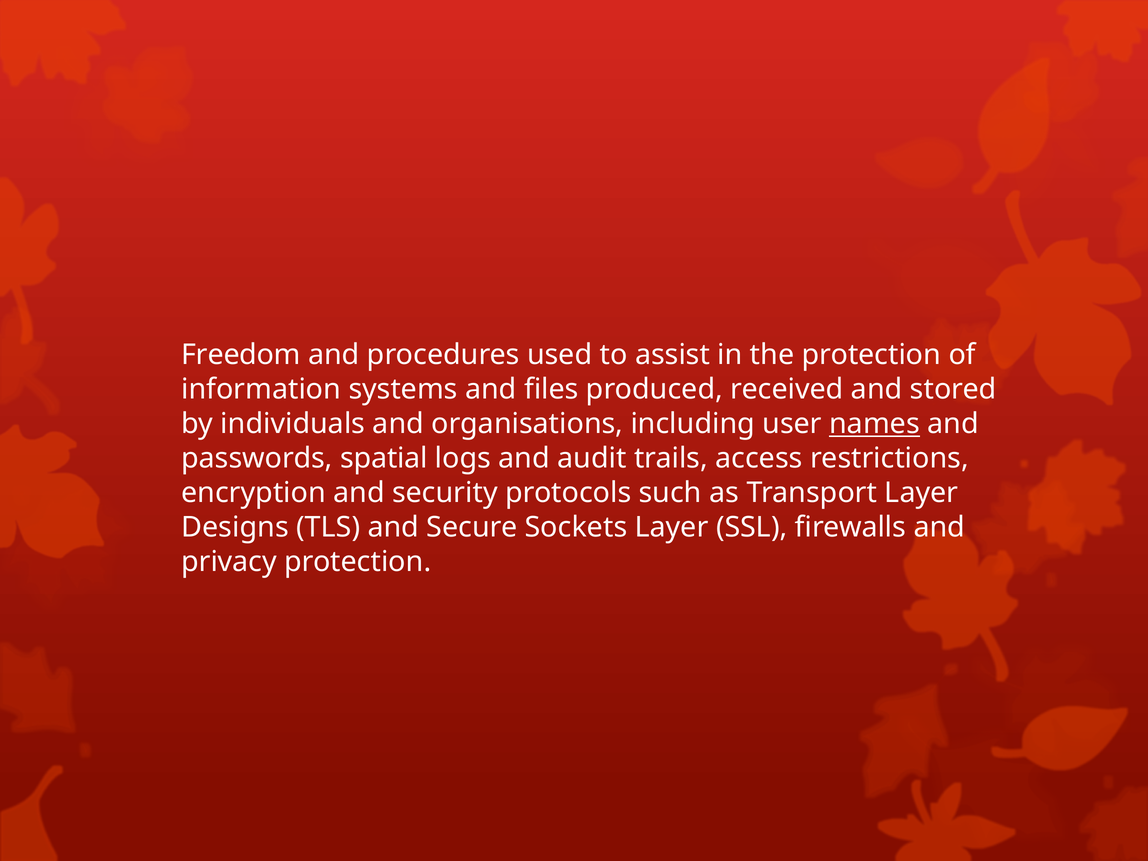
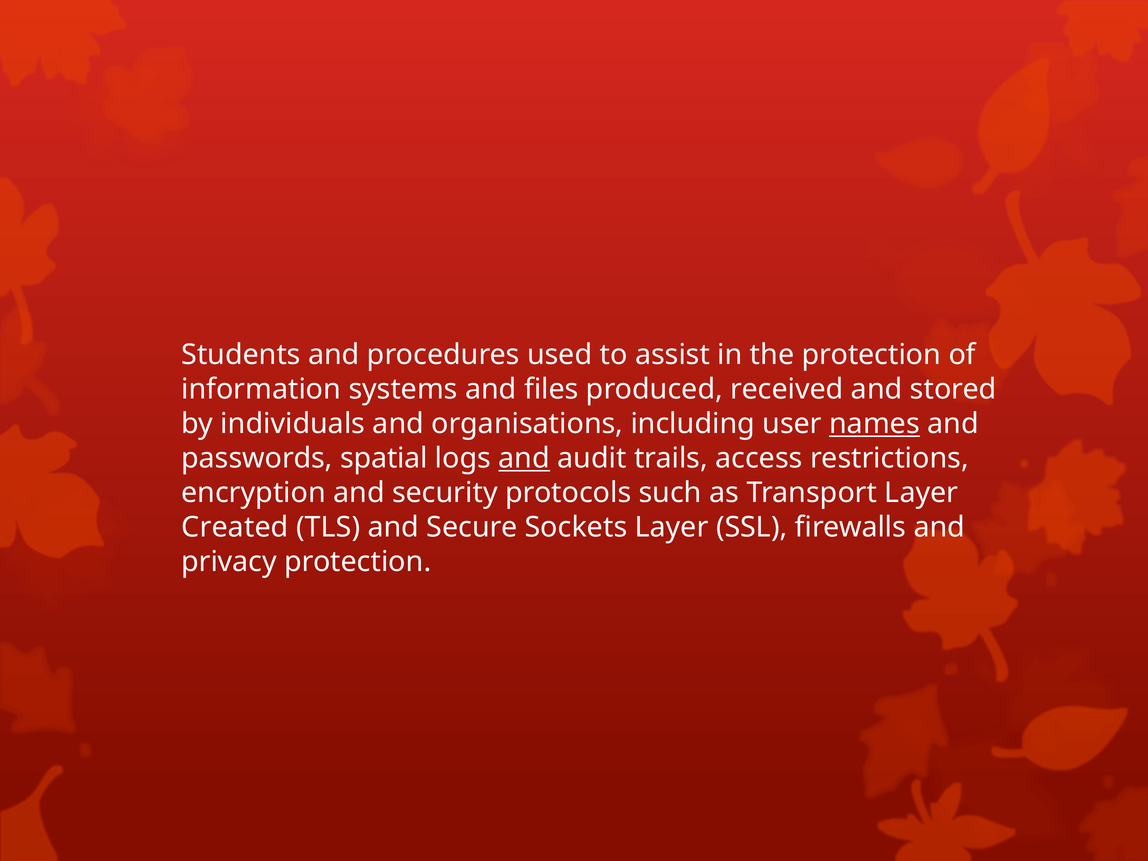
Freedom: Freedom -> Students
and at (524, 458) underline: none -> present
Designs: Designs -> Created
